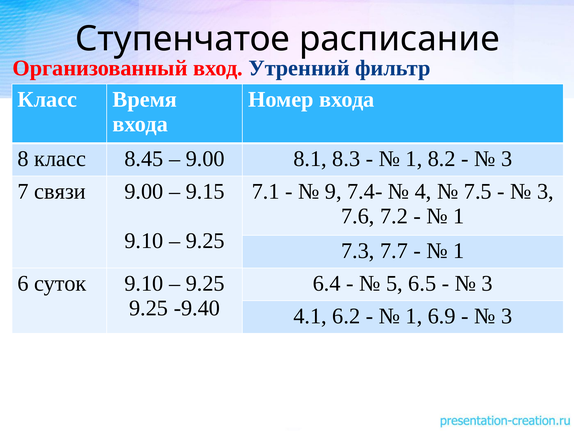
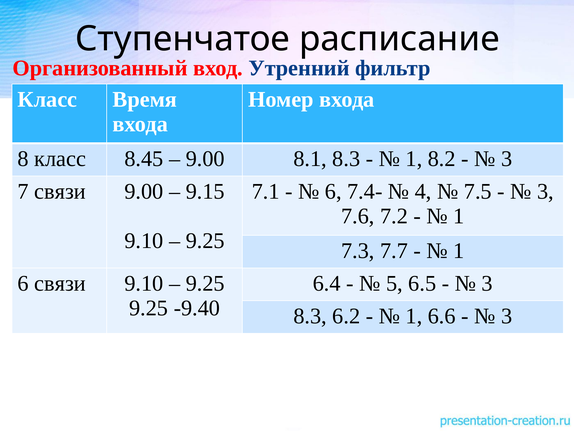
9 at (333, 191): 9 -> 6
6 суток: суток -> связи
4.1 at (310, 316): 4.1 -> 8.3
6.9: 6.9 -> 6.6
